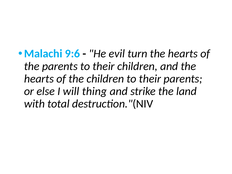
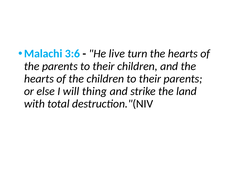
9:6: 9:6 -> 3:6
evil: evil -> live
